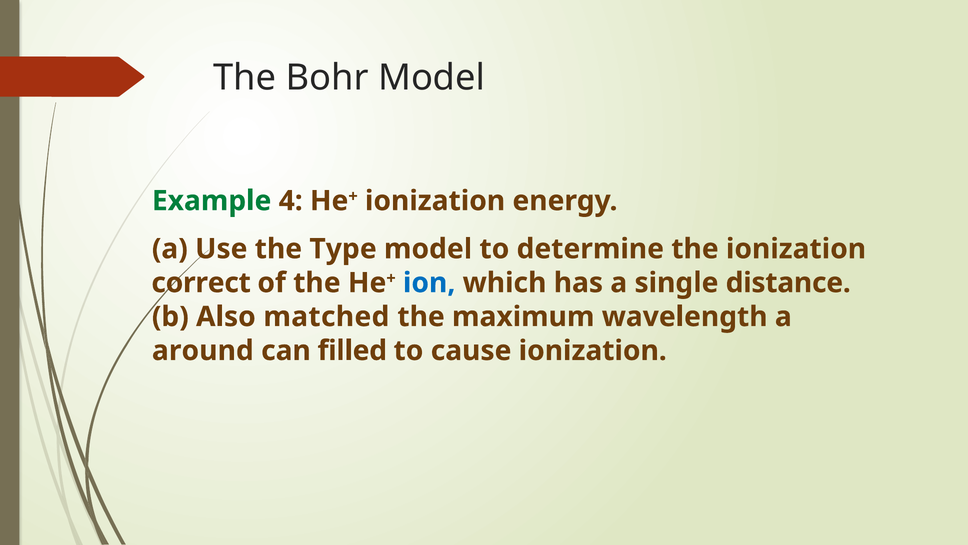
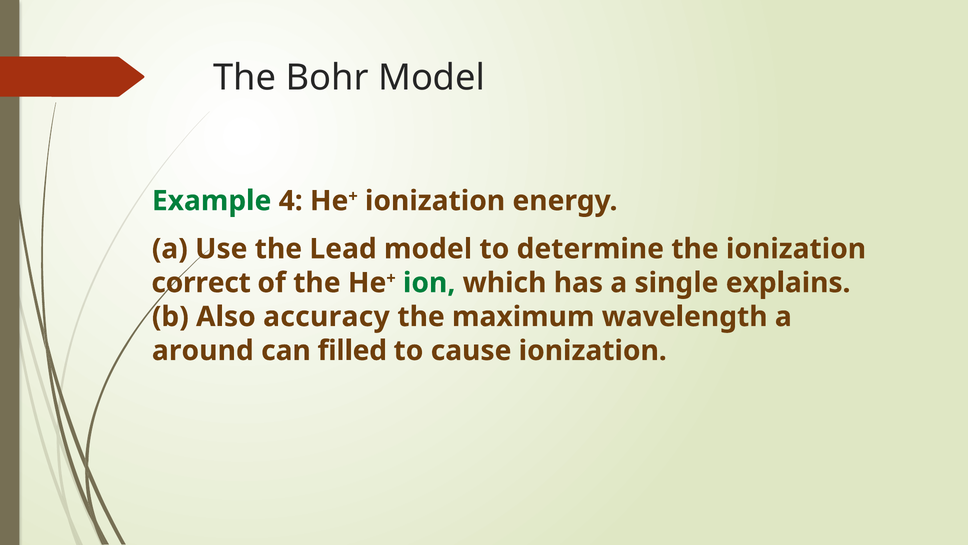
Type: Type -> Lead
ion colour: blue -> green
distance: distance -> explains
matched: matched -> accuracy
